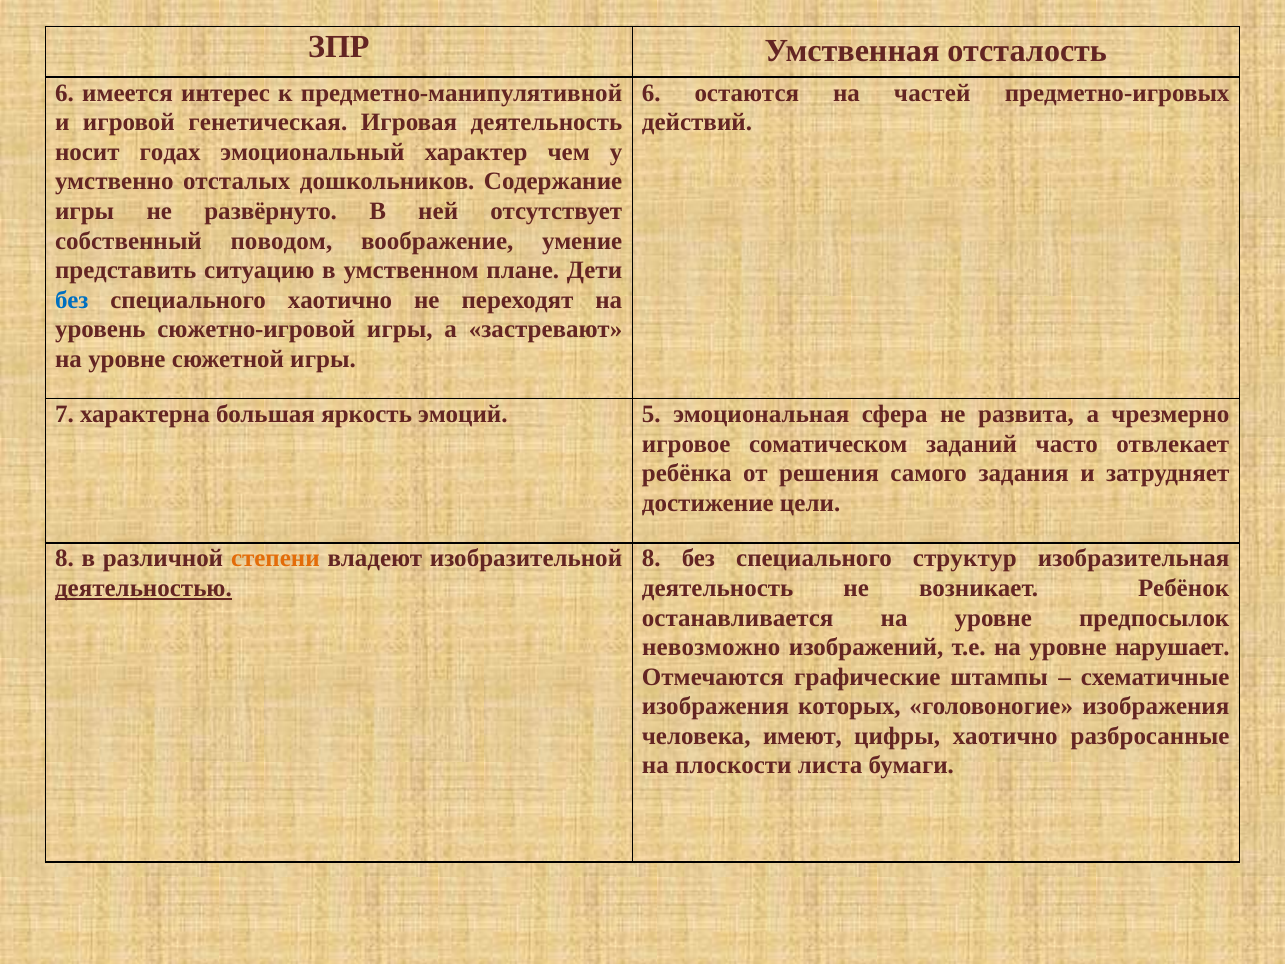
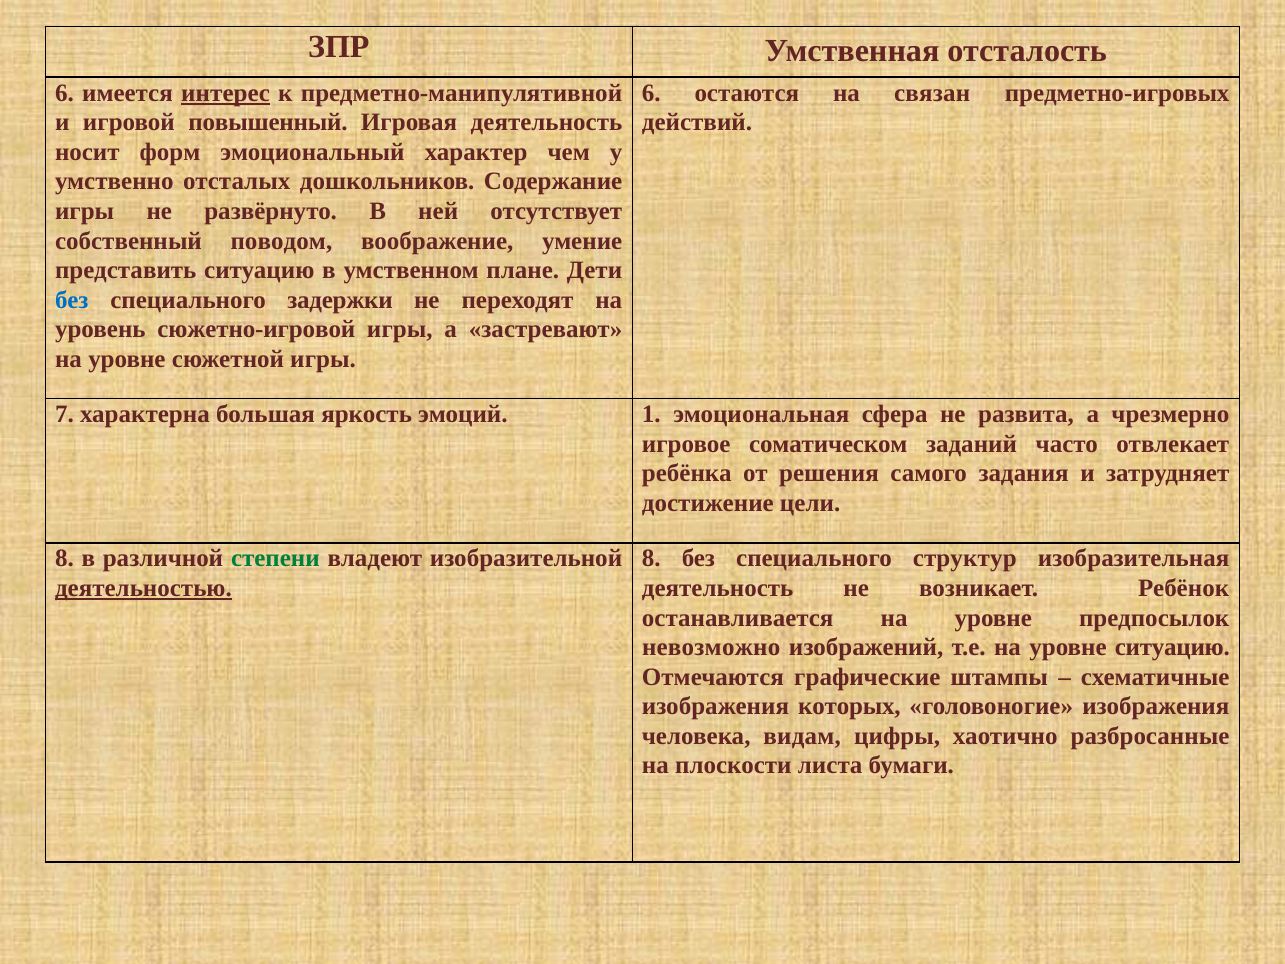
интерес underline: none -> present
частей: частей -> связан
генетическая: генетическая -> повышенный
годах: годах -> форм
специального хаотично: хаотично -> задержки
5: 5 -> 1
степени colour: orange -> green
уровне нарушает: нарушает -> ситуацию
имеют: имеют -> видам
